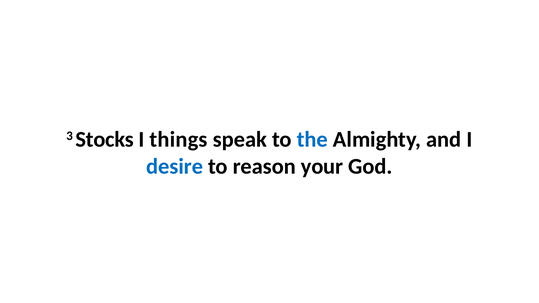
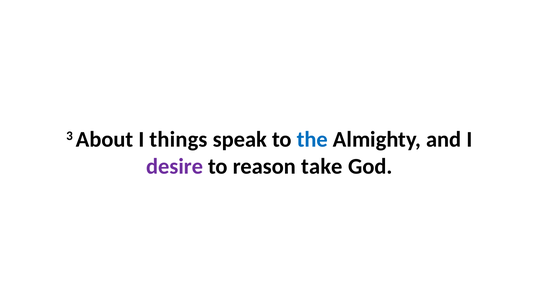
Stocks: Stocks -> About
desire colour: blue -> purple
your: your -> take
